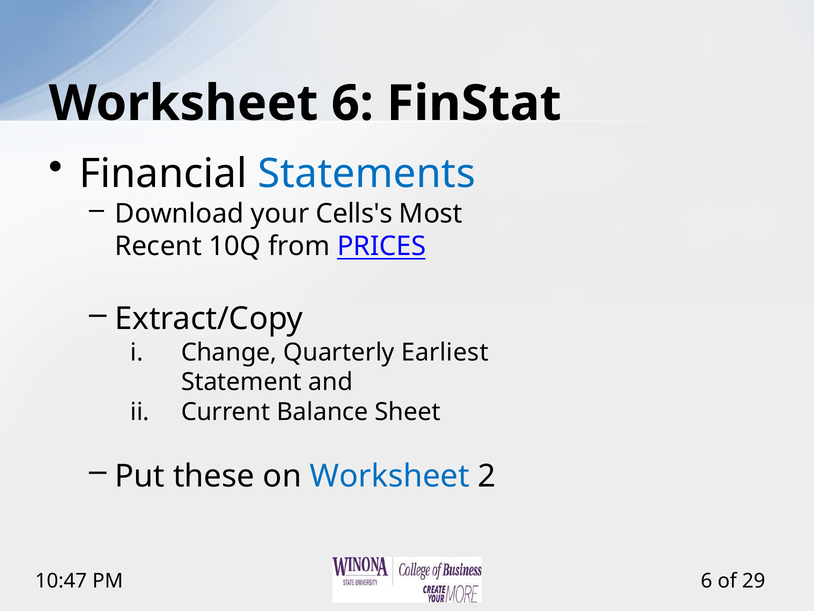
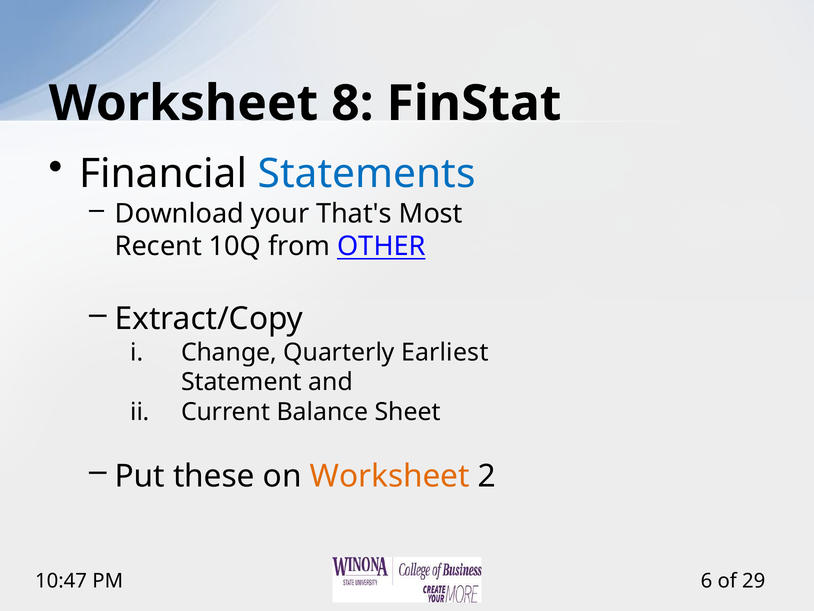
Worksheet 6: 6 -> 8
Cells's: Cells's -> That's
PRICES: PRICES -> OTHER
Worksheet at (390, 476) colour: blue -> orange
